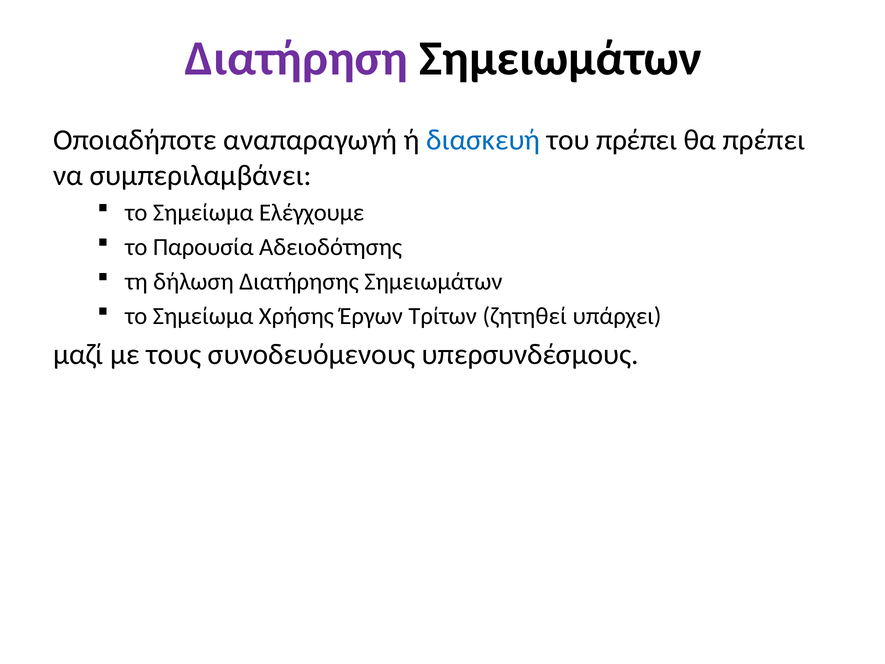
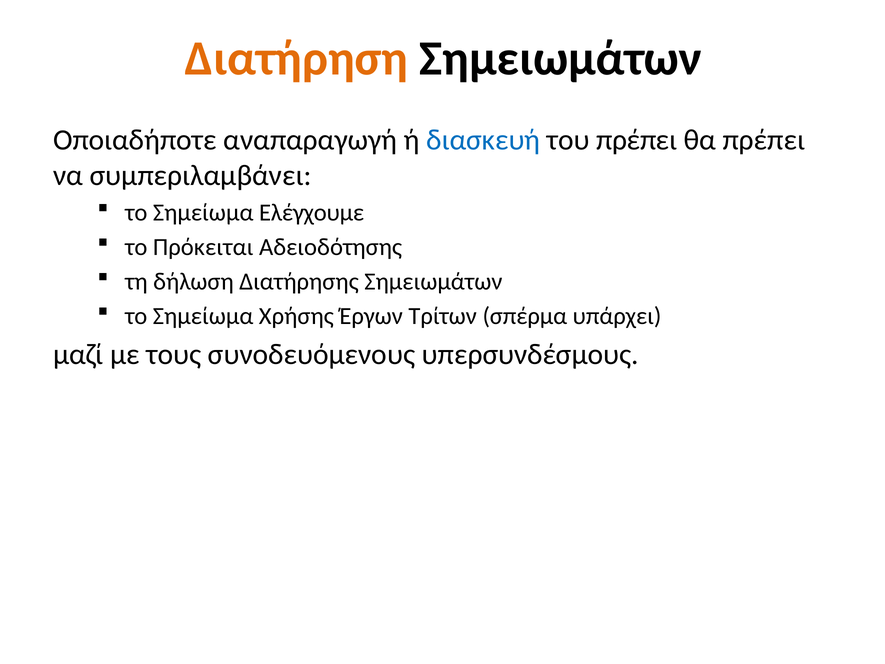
Διατήρηση colour: purple -> orange
Παρουσία: Παρουσία -> Πρόκειται
ζητηθεί: ζητηθεί -> σπέρμα
